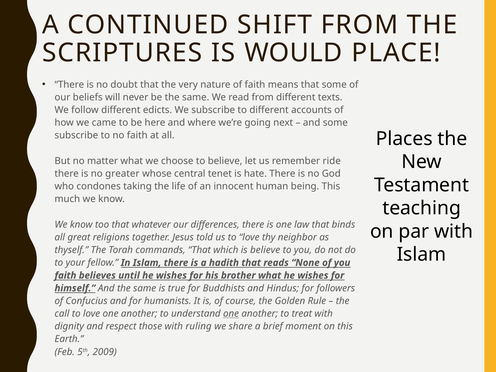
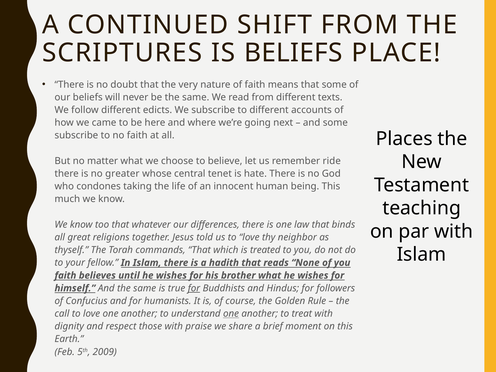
IS WOULD: WOULD -> BELIEFS
is believe: believe -> treated
for at (194, 288) underline: none -> present
ruling: ruling -> praise
